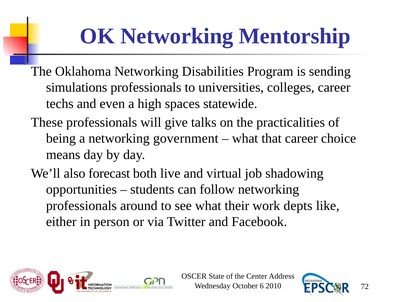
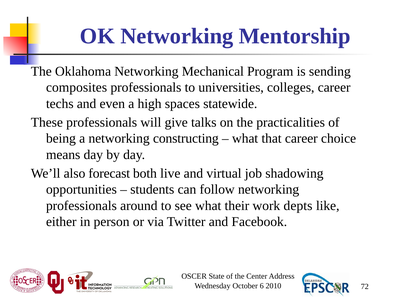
Disabilities: Disabilities -> Mechanical
simulations: simulations -> composites
government: government -> constructing
